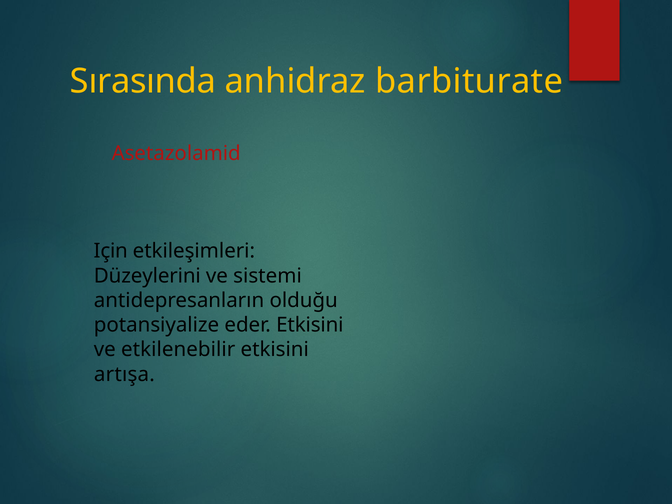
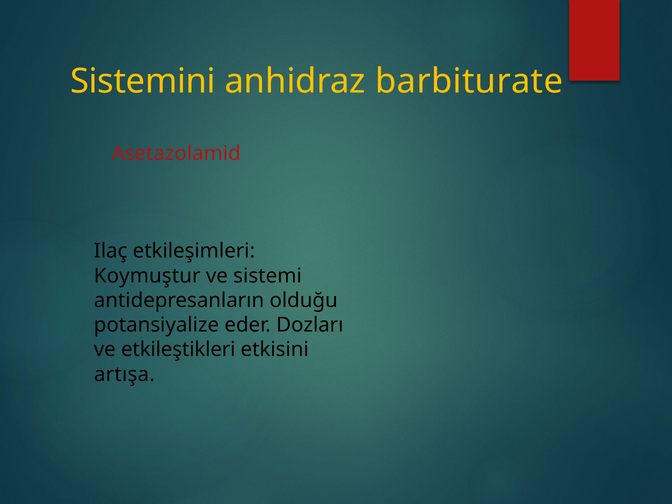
Sırasında: Sırasında -> Sistemini
Için: Için -> Ilaç
Düzeylerini: Düzeylerini -> Koymuştur
eder Etkisini: Etkisini -> Dozları
etkilenebilir: etkilenebilir -> etkileştikleri
